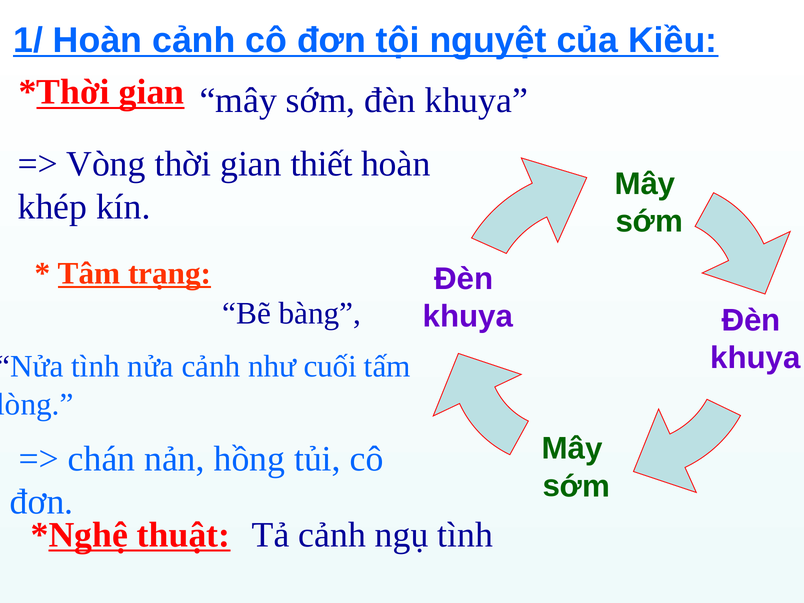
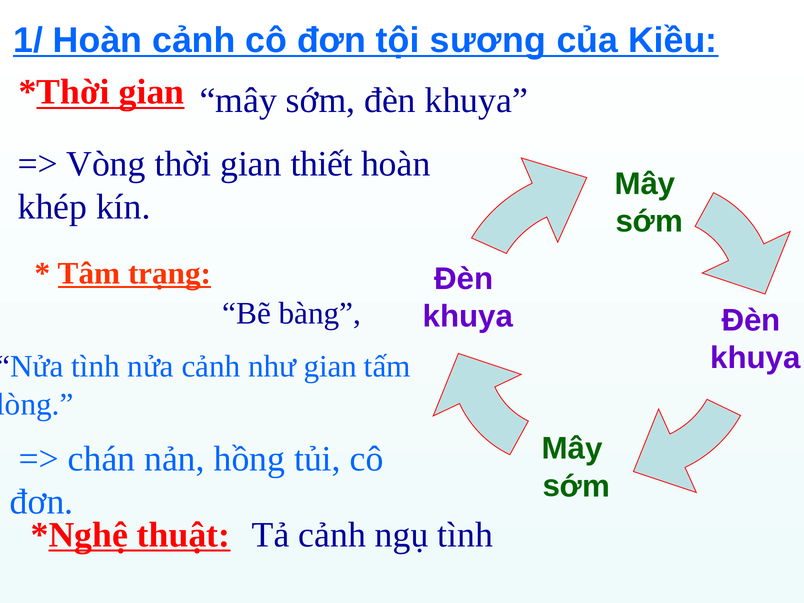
nguyệt: nguyệt -> sương
như cuối: cuối -> gian
